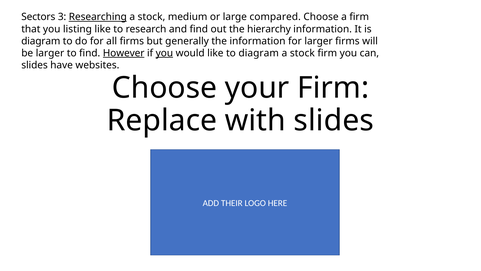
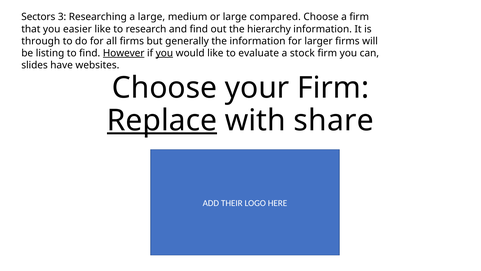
Researching underline: present -> none
stock at (151, 17): stock -> large
listing: listing -> easier
diagram at (41, 41): diagram -> through
be larger: larger -> listing
to diagram: diagram -> evaluate
Replace underline: none -> present
with slides: slides -> share
